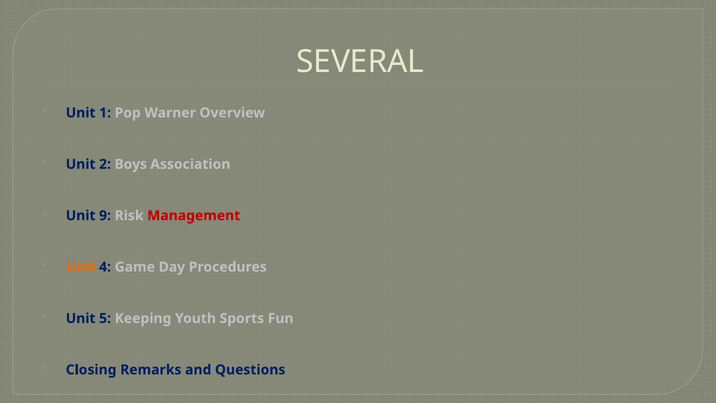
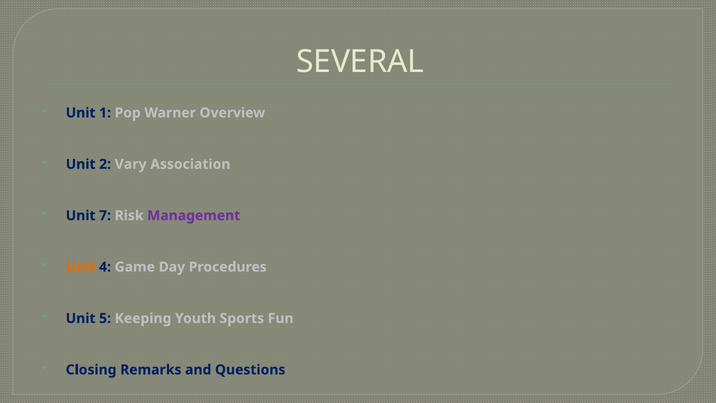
Boys: Boys -> Vary
9: 9 -> 7
Management colour: red -> purple
